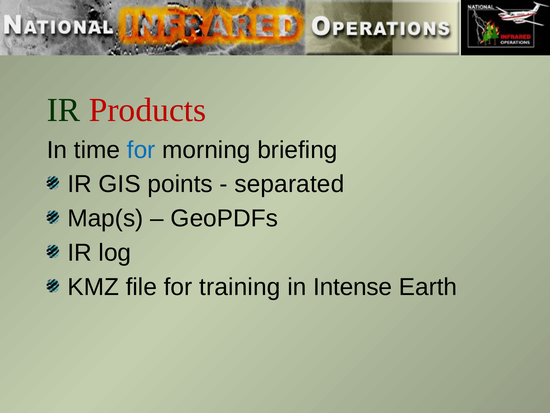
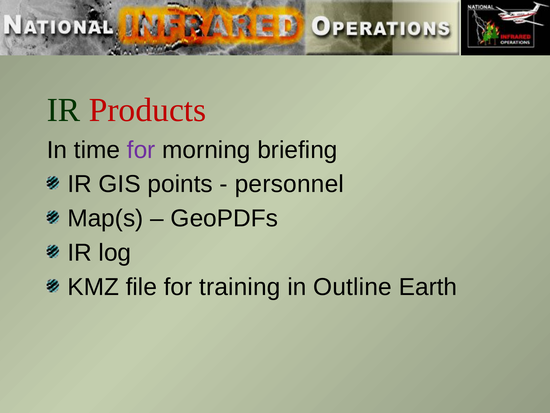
for at (141, 150) colour: blue -> purple
separated: separated -> personnel
Intense: Intense -> Outline
